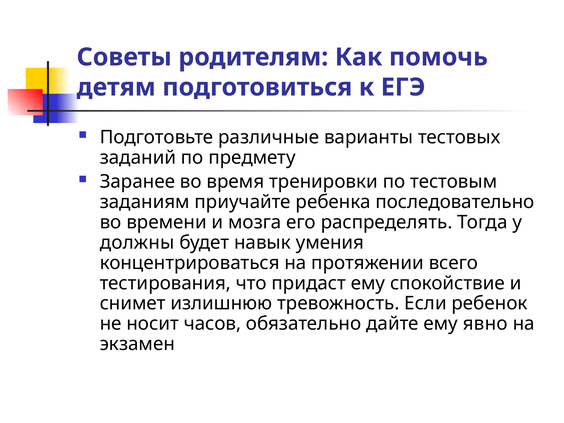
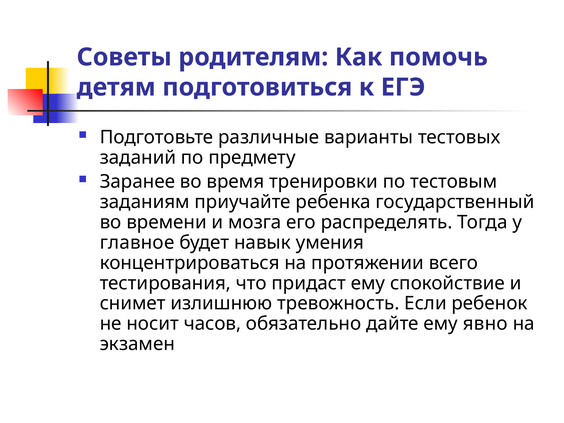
последовательно: последовательно -> государственный
должны: должны -> главное
